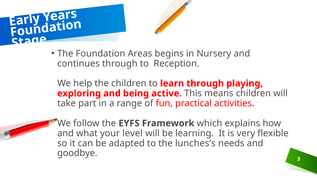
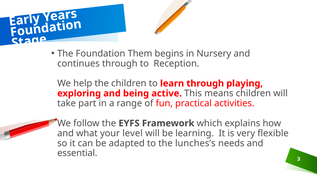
Areas: Areas -> Them
goodbye: goodbye -> essential
